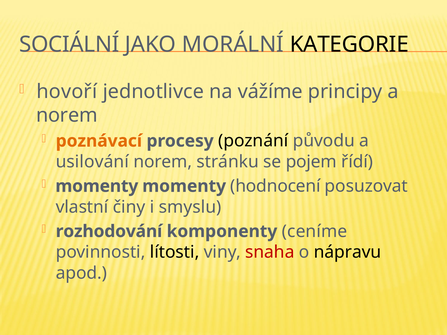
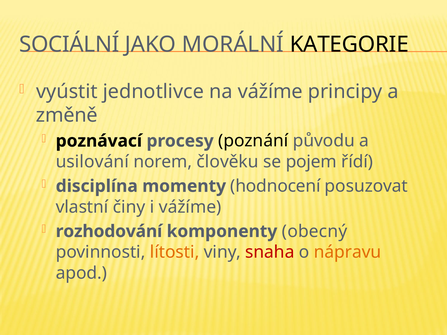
hovoří: hovoří -> vyústit
norem at (67, 115): norem -> změně
poznávací colour: orange -> black
stránku: stránku -> člověku
momenty at (97, 186): momenty -> disciplína
i smyslu: smyslu -> vážíme
ceníme: ceníme -> obecný
lítosti colour: black -> orange
nápravu colour: black -> orange
